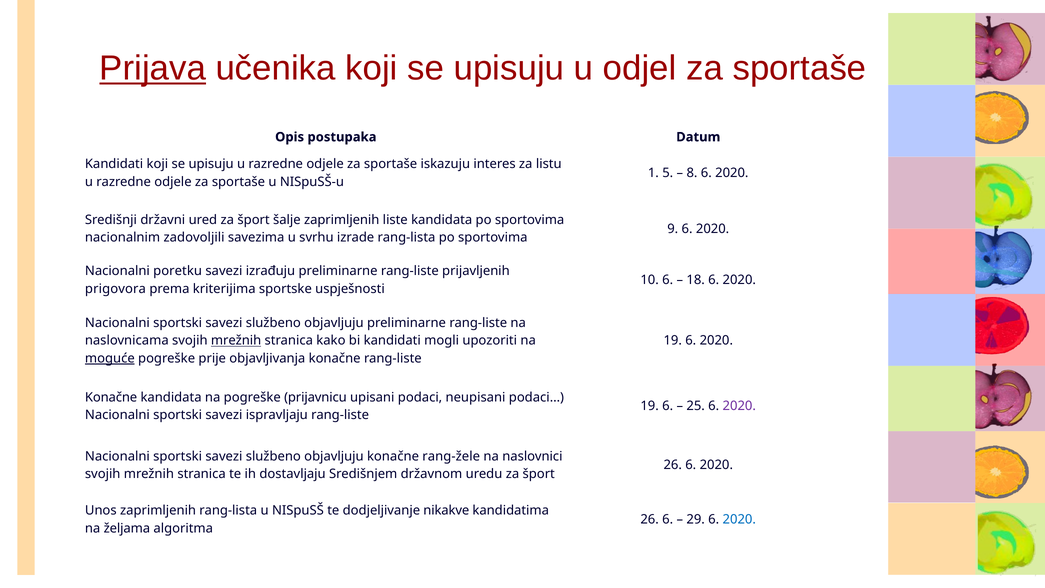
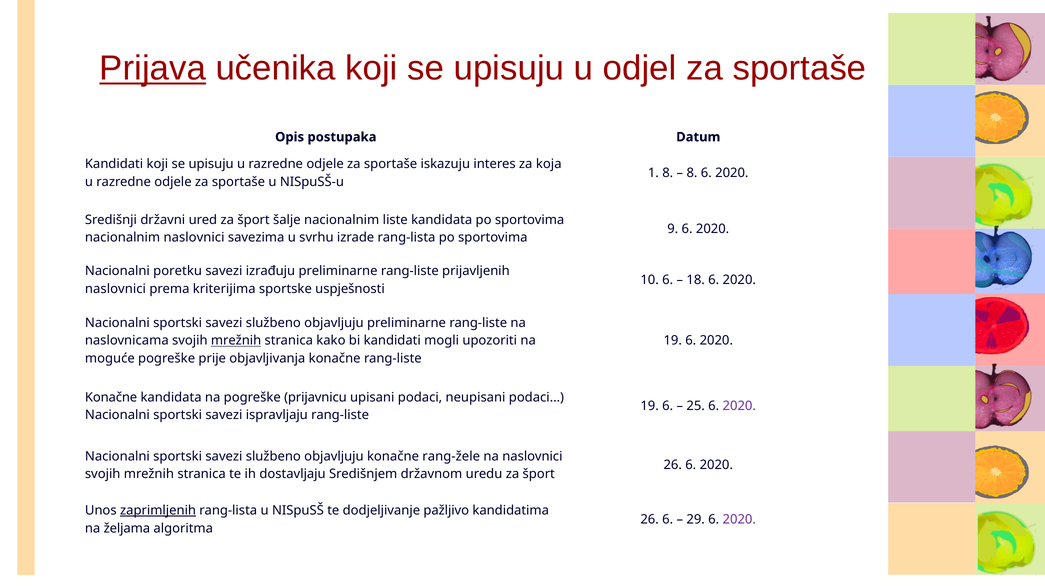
listu: listu -> koja
1 5: 5 -> 8
šalje zaprimljenih: zaprimljenih -> nacionalnim
nacionalnim zadovoljili: zadovoljili -> naslovnici
prigovora at (115, 289): prigovora -> naslovnici
moguće underline: present -> none
zaprimljenih at (158, 510) underline: none -> present
nikakve: nikakve -> pažljivo
2020 at (739, 519) colour: blue -> purple
